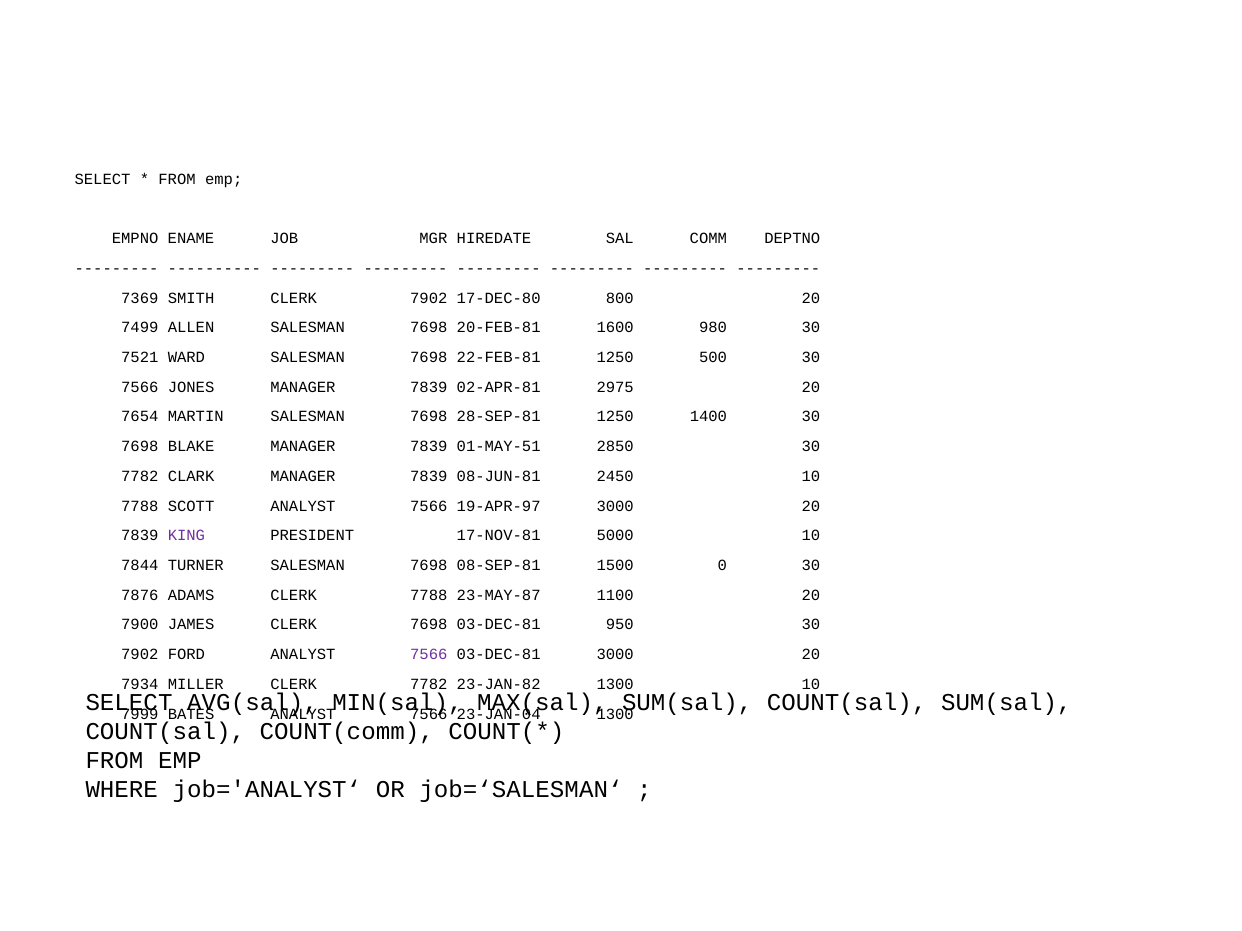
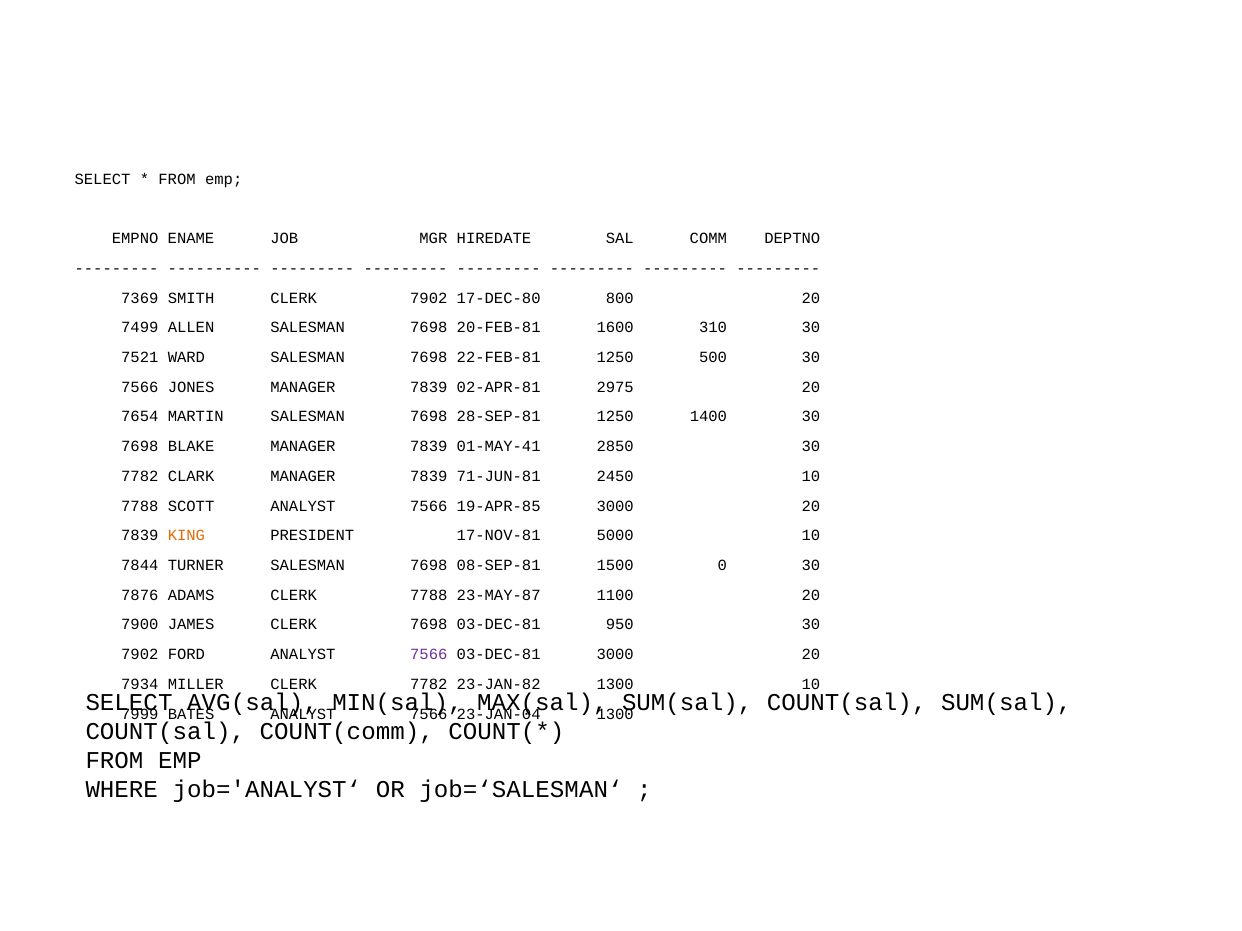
980: 980 -> 310
01-MAY-51: 01-MAY-51 -> 01-MAY-41
08-JUN-81: 08-JUN-81 -> 71-JUN-81
19-APR-97: 19-APR-97 -> 19-APR-85
KING colour: purple -> orange
